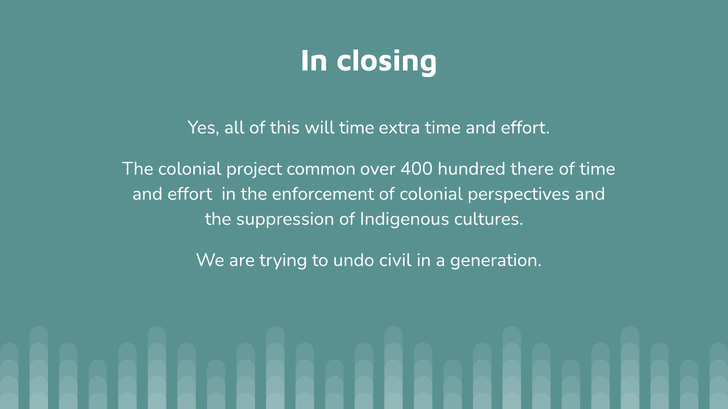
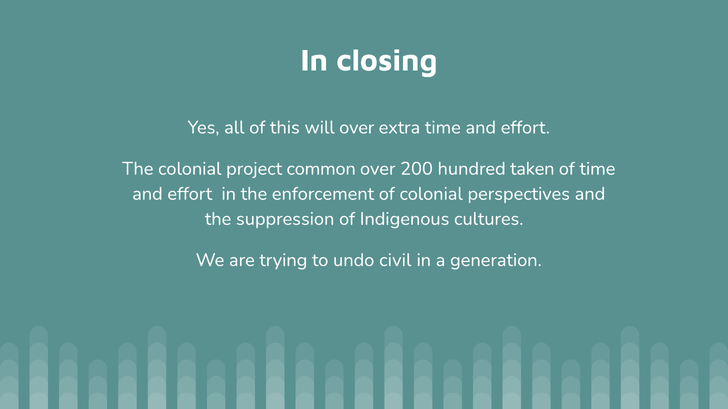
will time: time -> over
400: 400 -> 200
there: there -> taken
